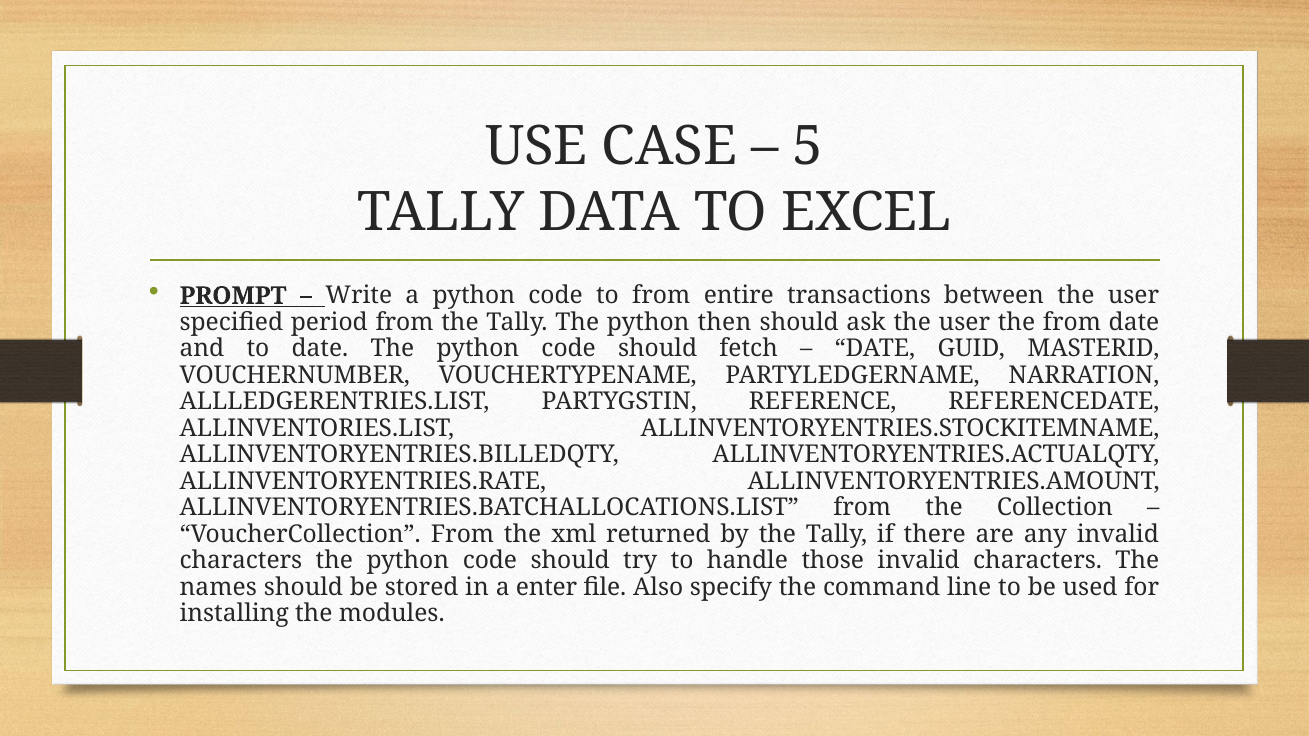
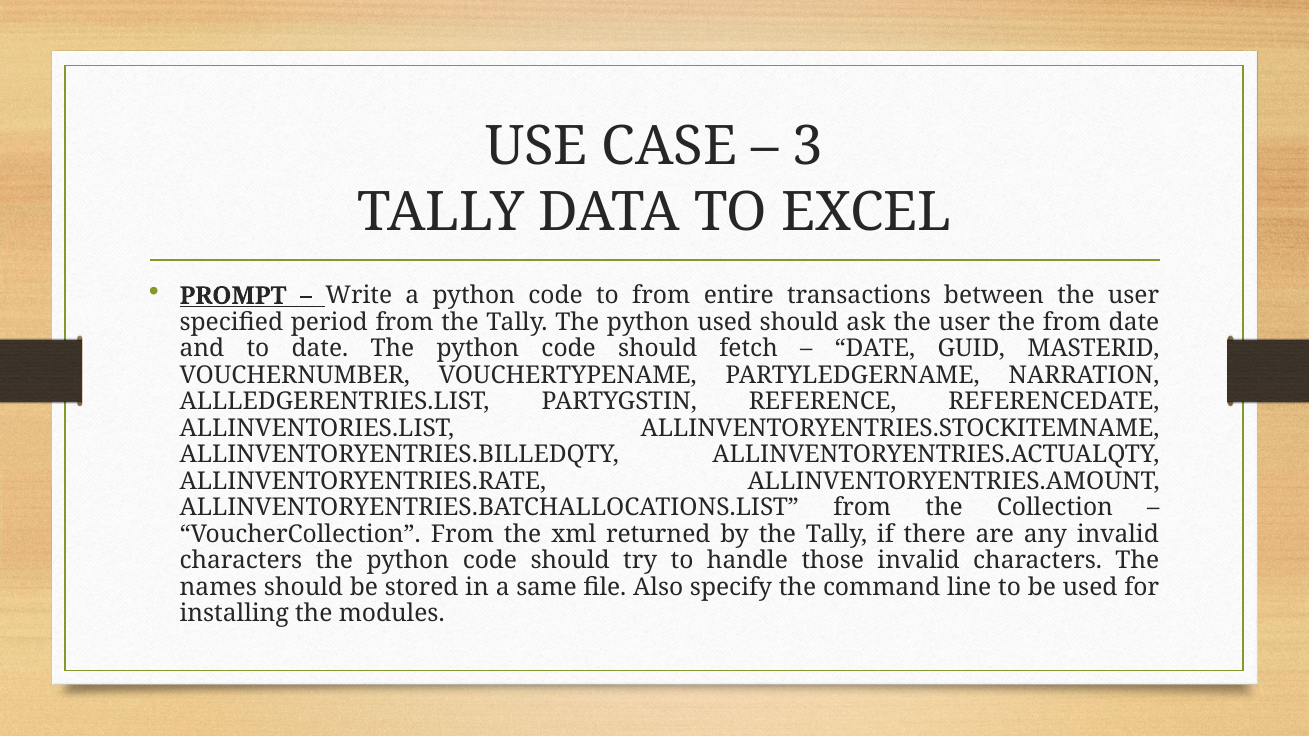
5: 5 -> 3
python then: then -> used
enter: enter -> same
